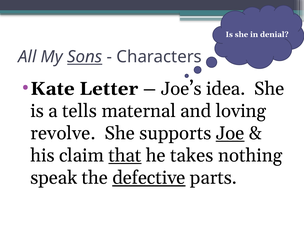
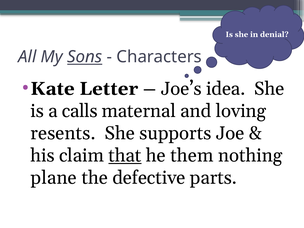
tells: tells -> calls
revolve: revolve -> resents
Joe underline: present -> none
takes: takes -> them
speak: speak -> plane
defective underline: present -> none
